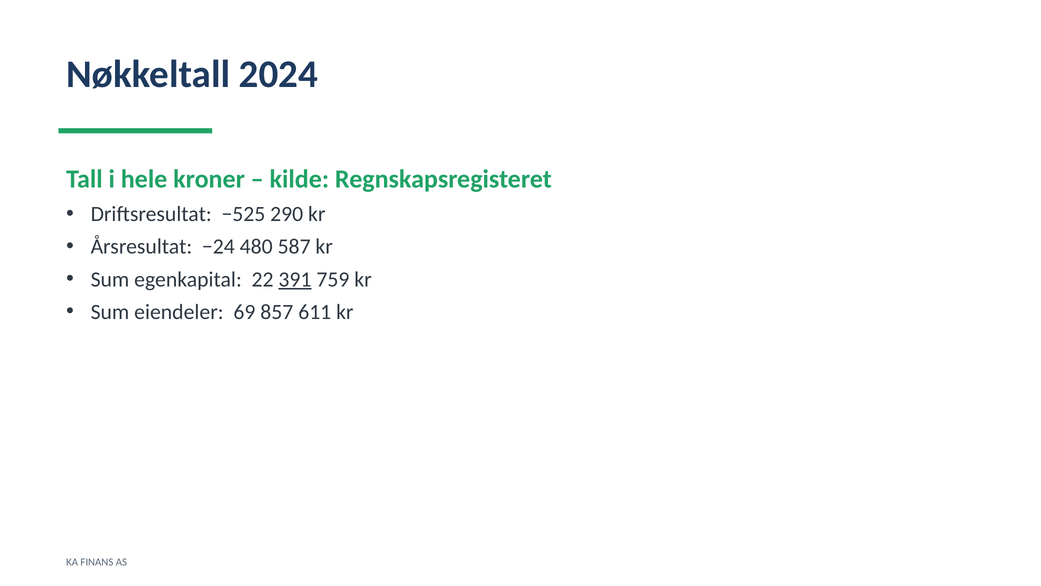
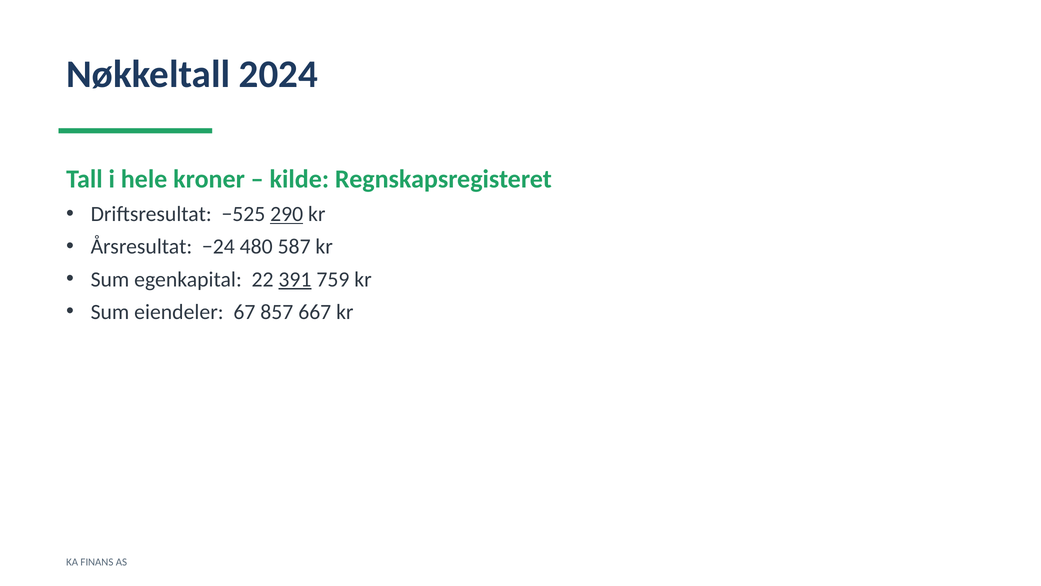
290 underline: none -> present
69: 69 -> 67
611: 611 -> 667
